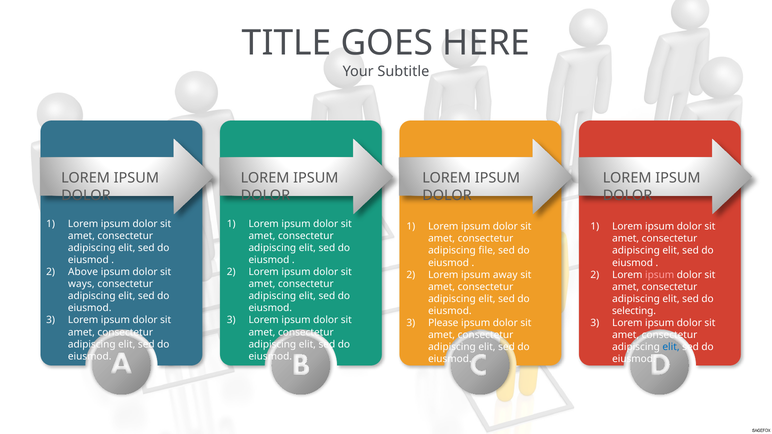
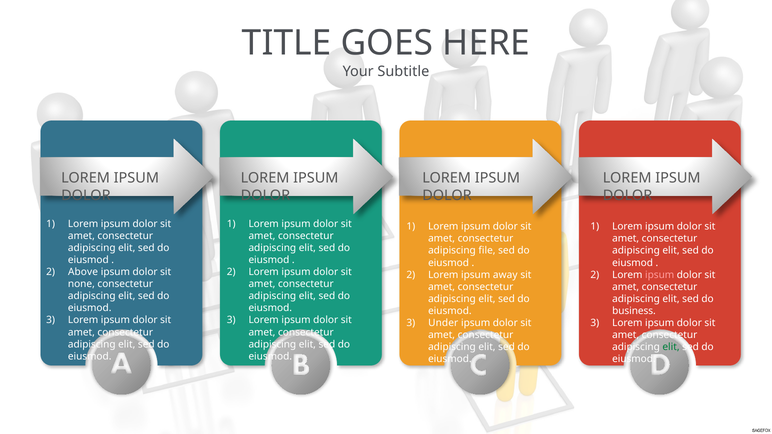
ways: ways -> none
selecting: selecting -> business
Please: Please -> Under
elit at (671, 347) colour: blue -> green
